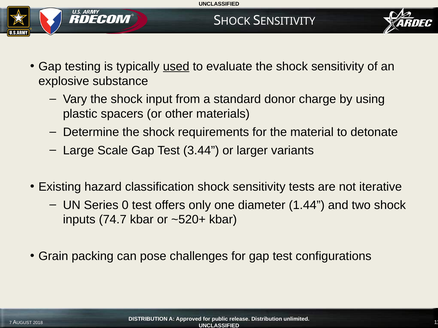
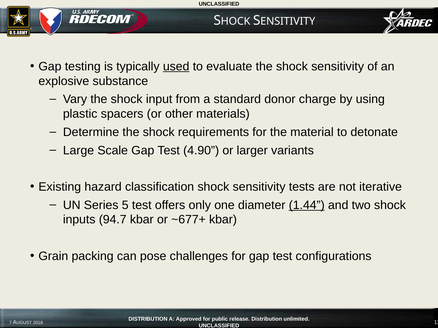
3.44: 3.44 -> 4.90
0: 0 -> 5
1.44 underline: none -> present
74.7: 74.7 -> 94.7
~520+: ~520+ -> ~677+
